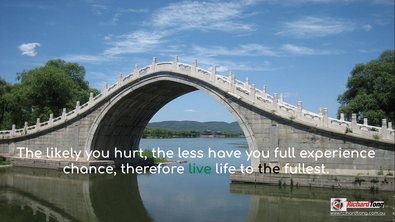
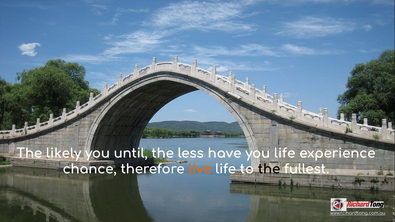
hurt: hurt -> until
you full: full -> life
live colour: green -> orange
